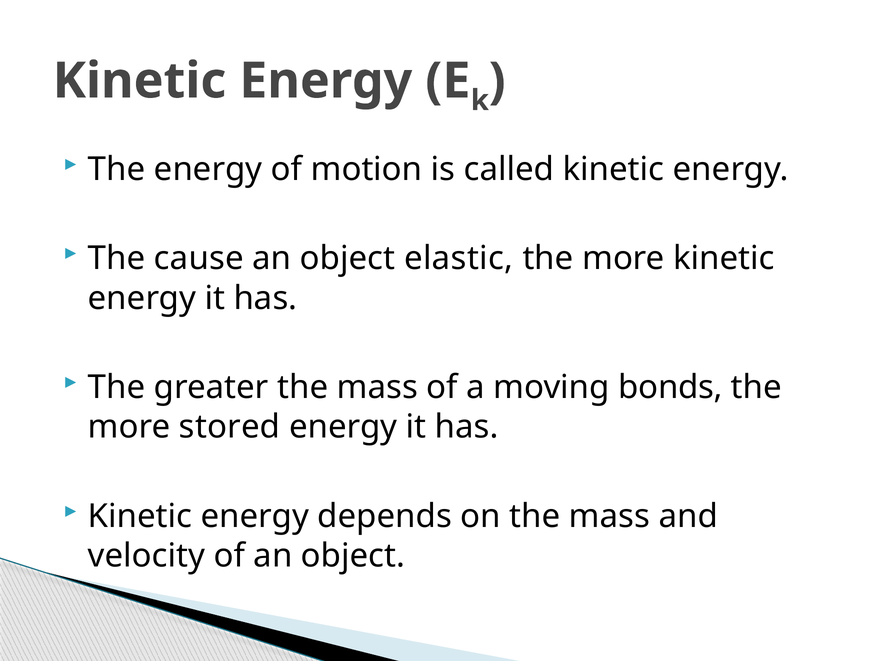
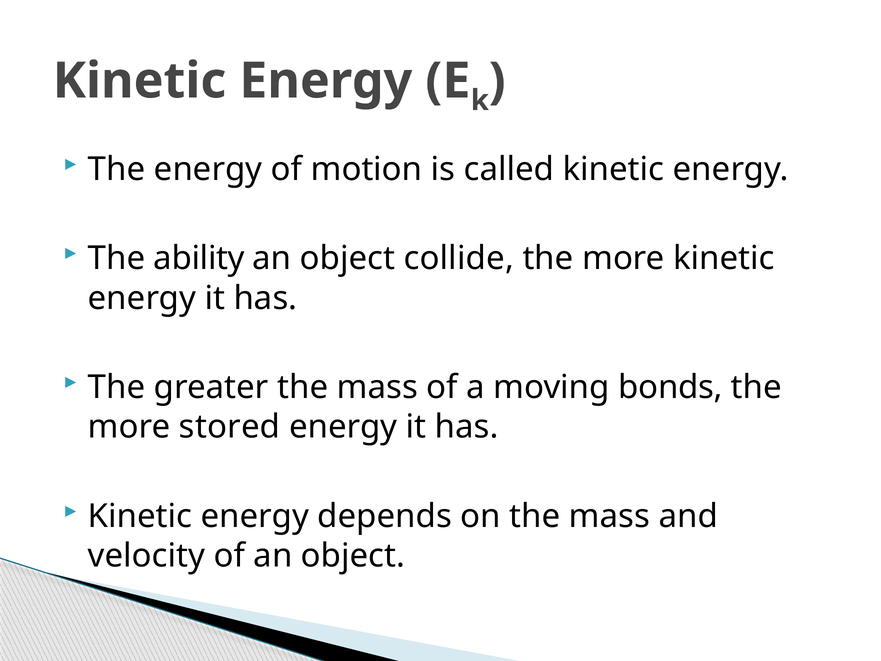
cause: cause -> ability
elastic: elastic -> collide
